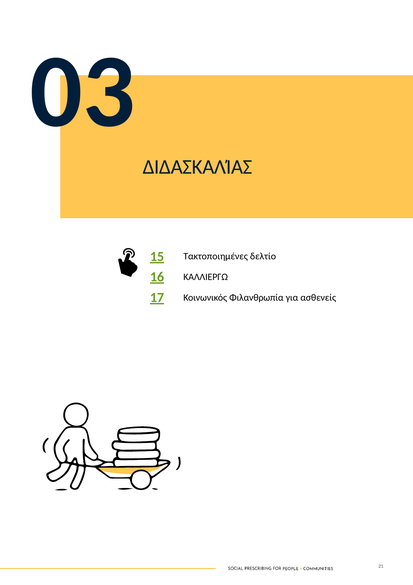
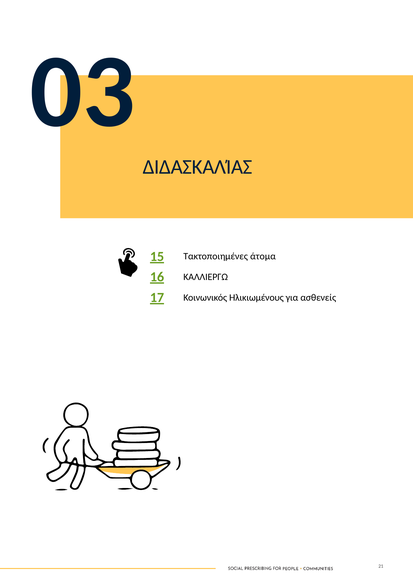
δελτίο: δελτίο -> άτομα
Φιλανθρωπία: Φιλανθρωπία -> Ηλικιωμένους
